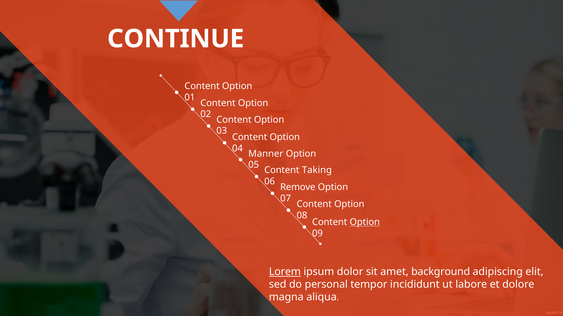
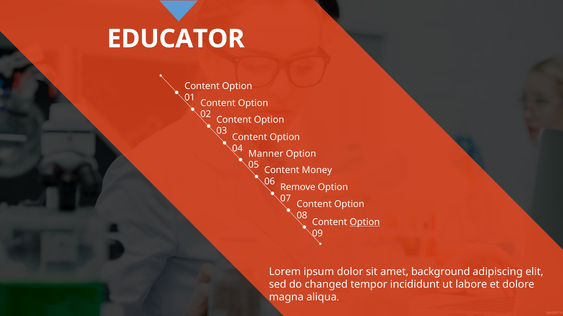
CONTINUE: CONTINUE -> EDUCATOR
Taking: Taking -> Money
Lorem underline: present -> none
personal: personal -> changed
